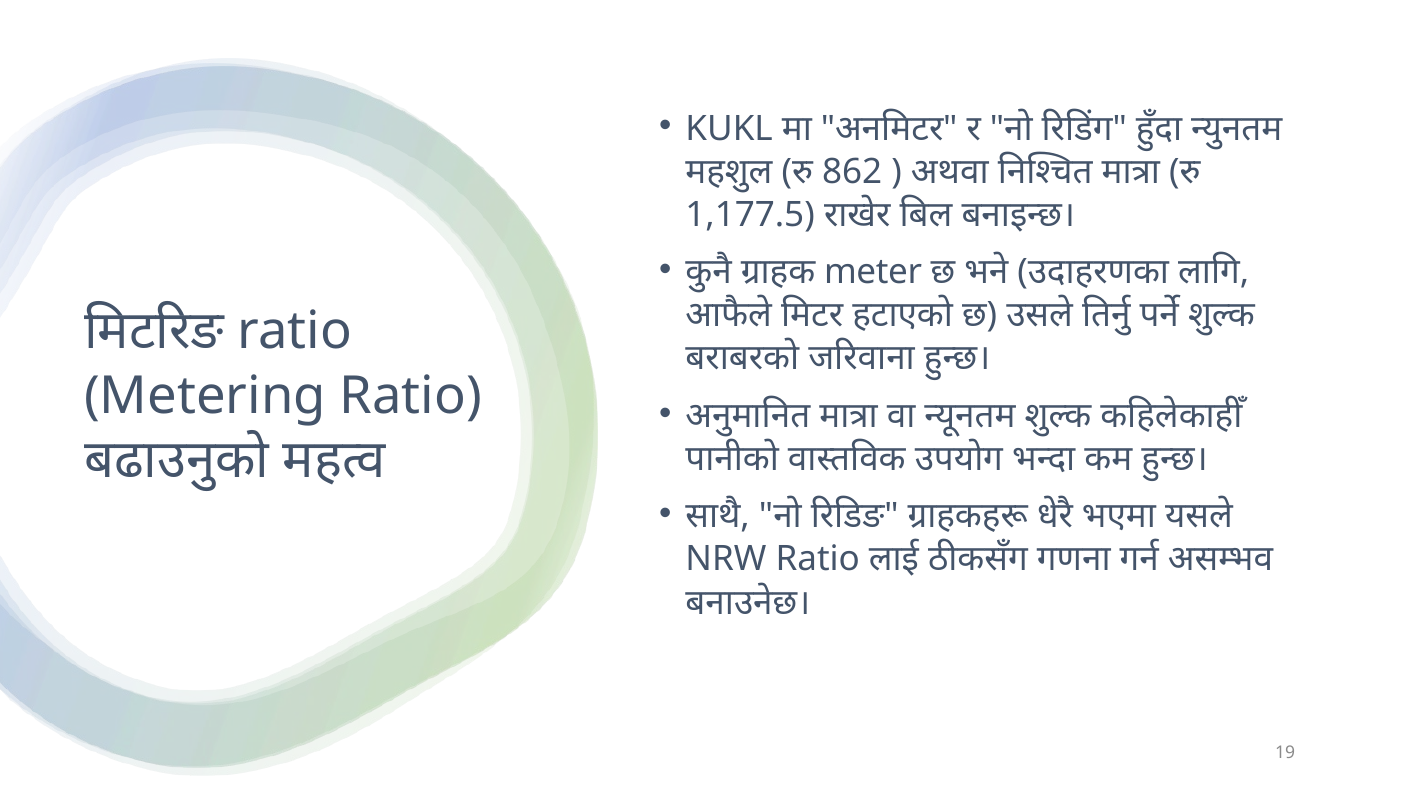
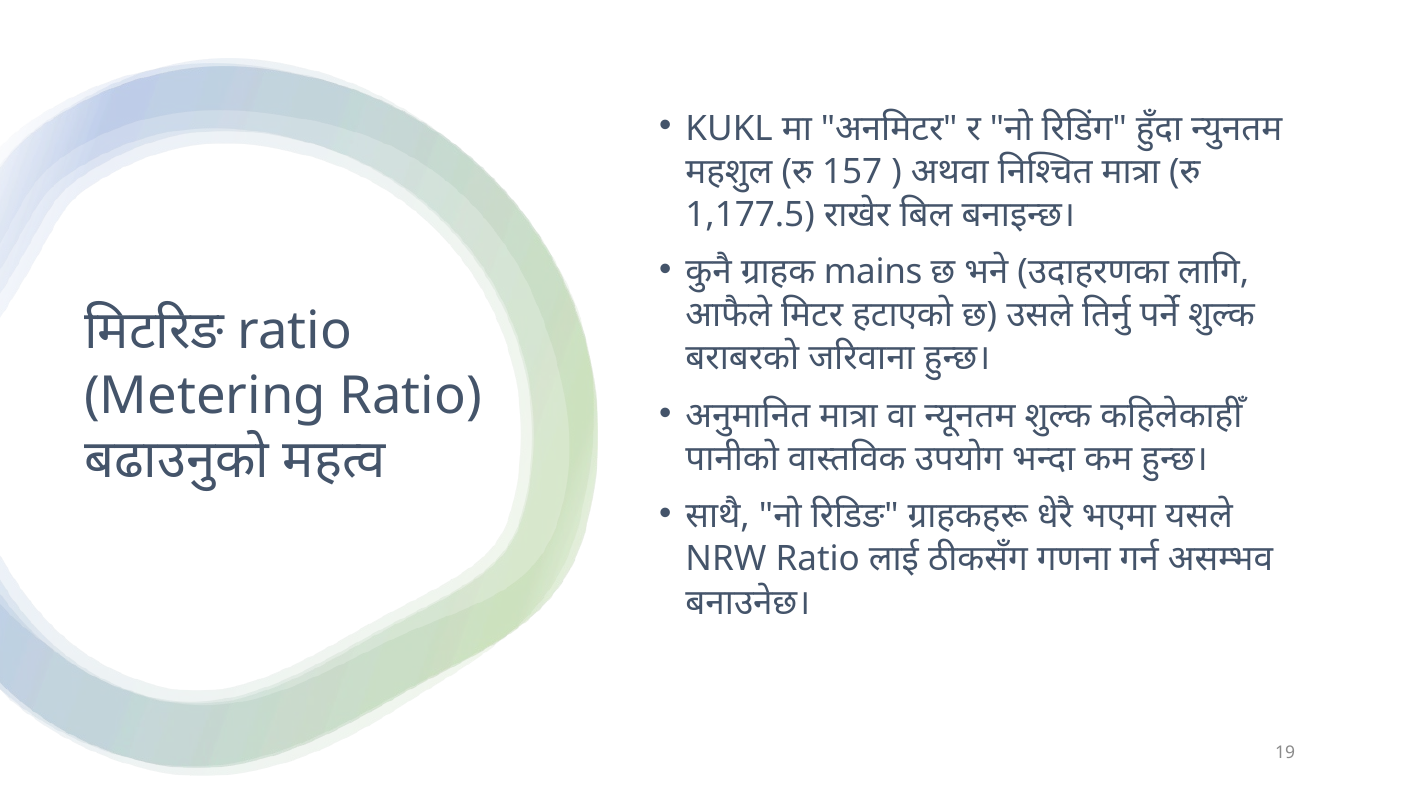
862: 862 -> 157
meter: meter -> mains
